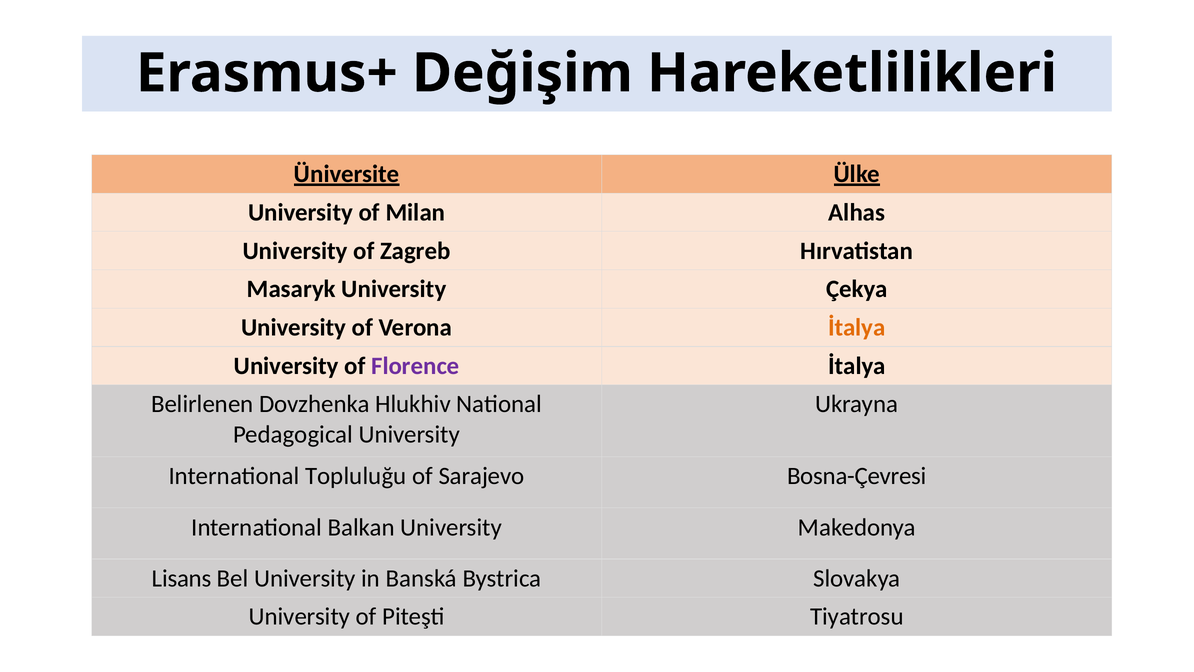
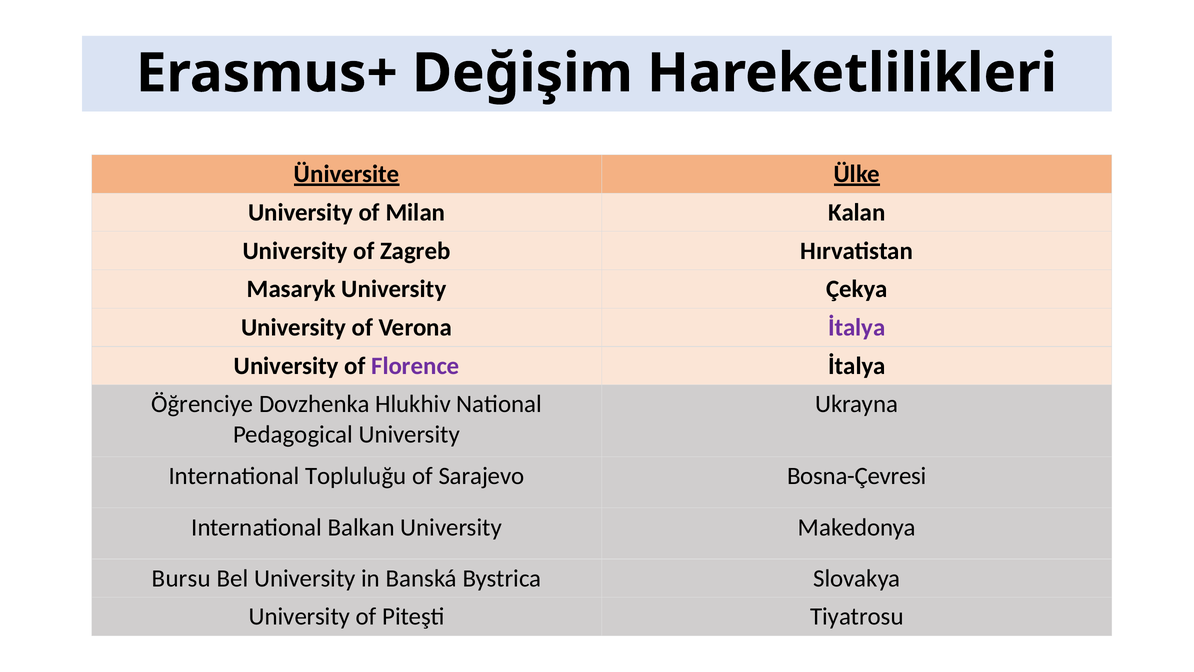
Alhas: Alhas -> Kalan
İtalya at (857, 327) colour: orange -> purple
Belirlenen: Belirlenen -> Öğrenciye
Lisans: Lisans -> Bursu
